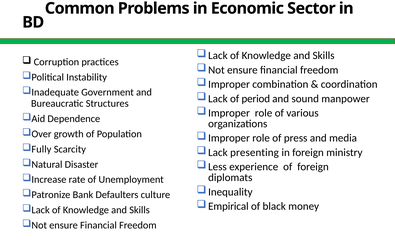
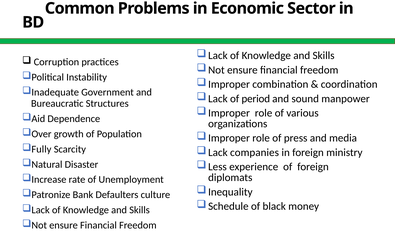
presenting: presenting -> companies
Empirical: Empirical -> Schedule
